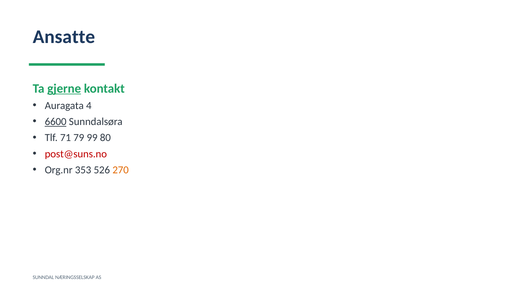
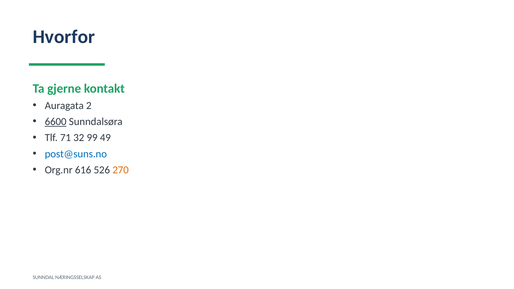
Ansatte: Ansatte -> Hvorfor
gjerne underline: present -> none
4: 4 -> 2
79: 79 -> 32
80: 80 -> 49
post@suns.no colour: red -> blue
353: 353 -> 616
